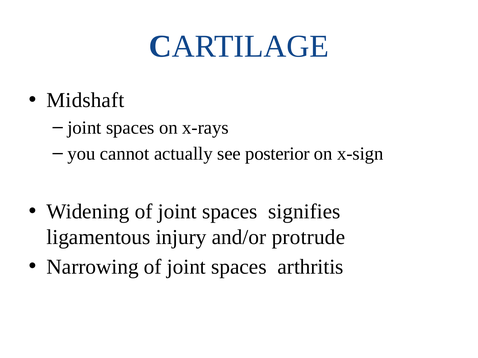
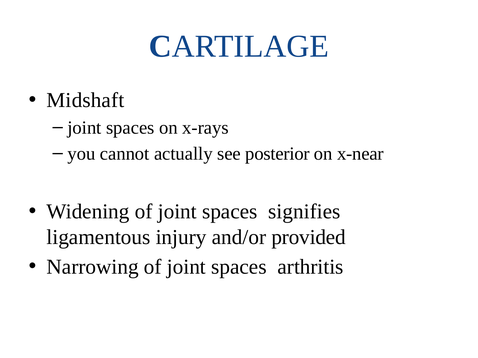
x-sign: x-sign -> x-near
protrude: protrude -> provided
